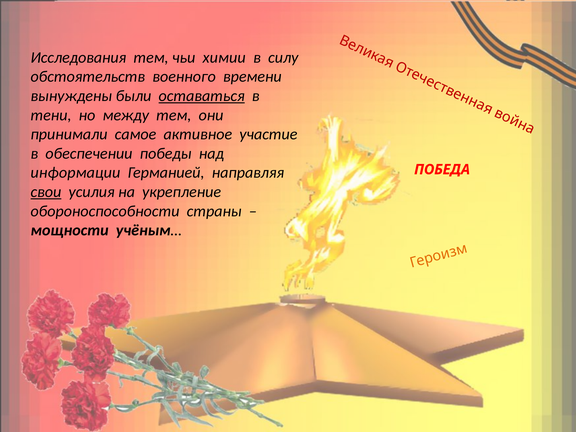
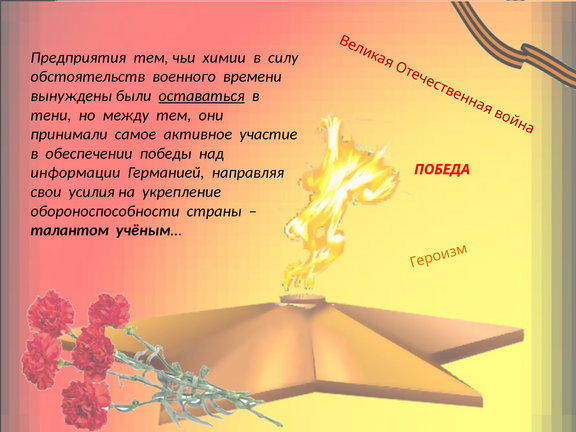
Исследования: Исследования -> Предприятия
свои underline: present -> none
мощности: мощности -> талантом
